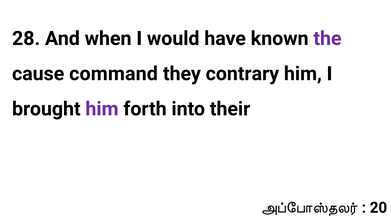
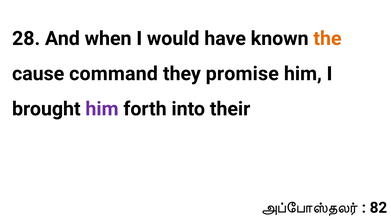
the colour: purple -> orange
contrary: contrary -> promise
20: 20 -> 82
